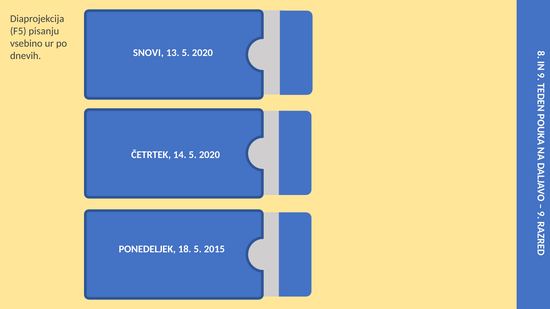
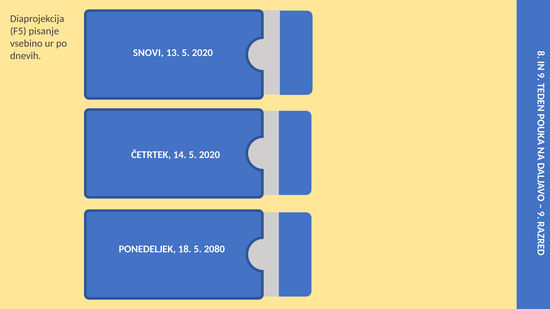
F5 pisanju: pisanju -> pisanje
2015: 2015 -> 2080
